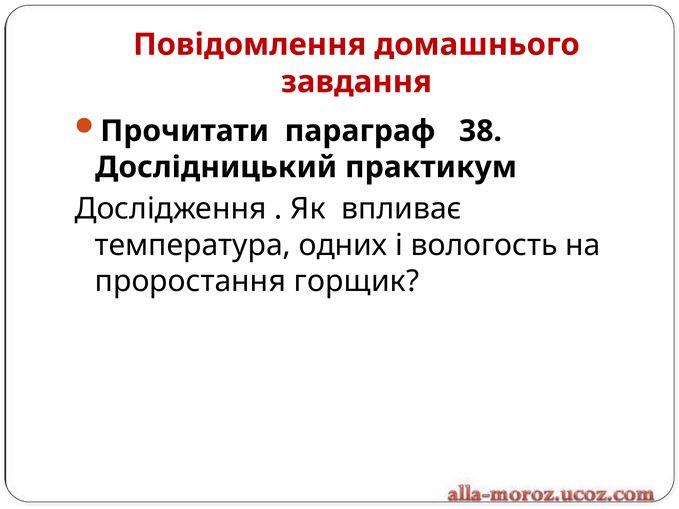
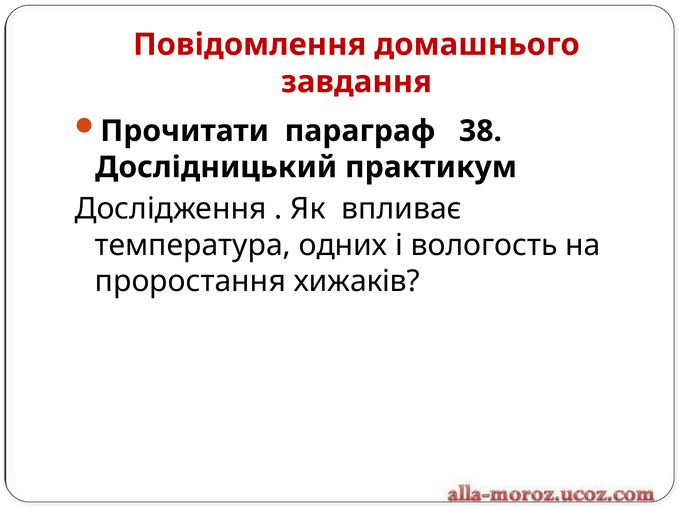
горщик: горщик -> хижаків
